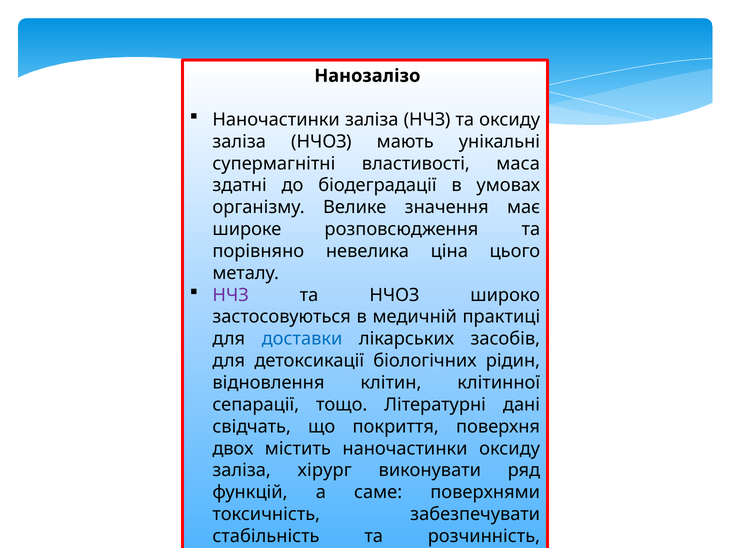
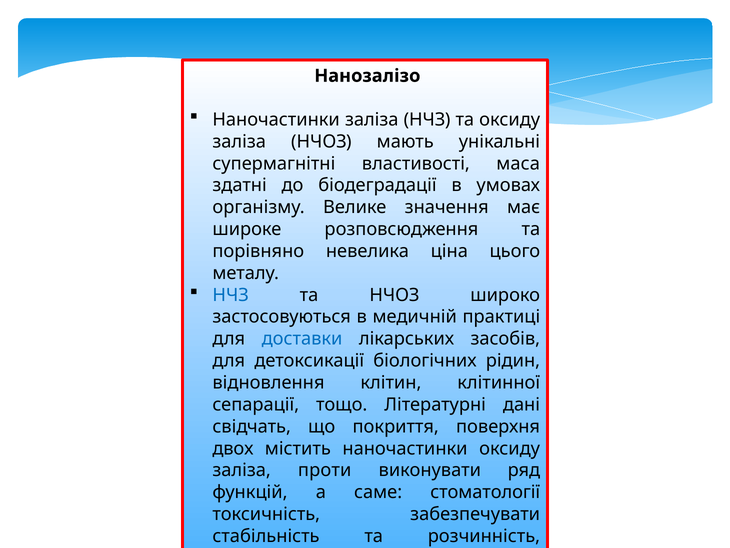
НЧЗ at (231, 295) colour: purple -> blue
хірург: хірург -> проти
поверхнями: поверхнями -> стоматології
